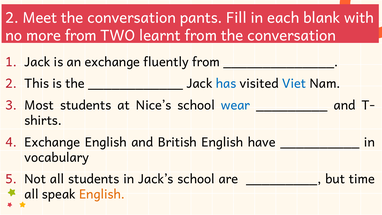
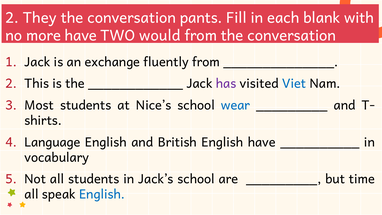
Meet: Meet -> They
more from: from -> have
learnt: learnt -> would
has colour: blue -> purple
Exchange at (52, 142): Exchange -> Language
English at (102, 194) colour: orange -> blue
